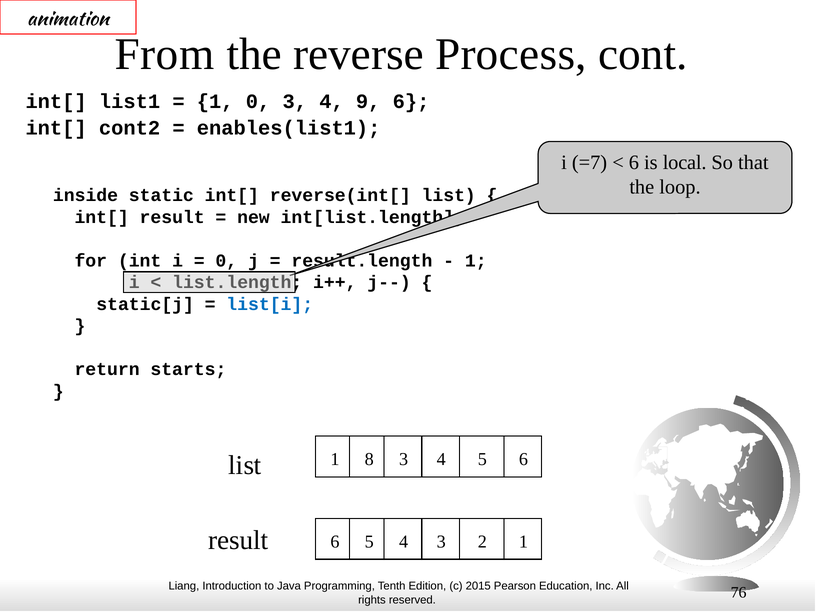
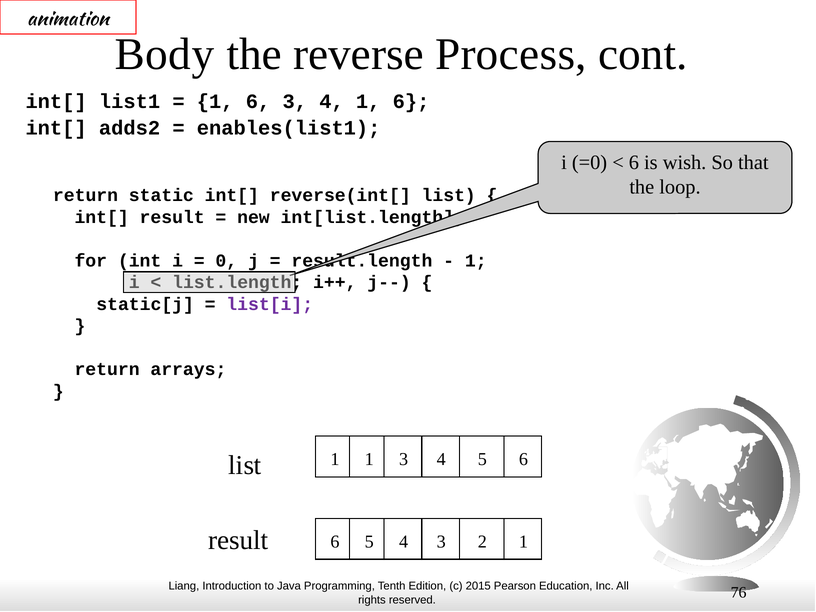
From: From -> Body
0 at (258, 102): 0 -> 6
4 9: 9 -> 1
cont2: cont2 -> adds2
=7: =7 -> =0
local: local -> wish
inside at (86, 195): inside -> return
list[i colour: blue -> purple
starts: starts -> arrays
1 8: 8 -> 1
